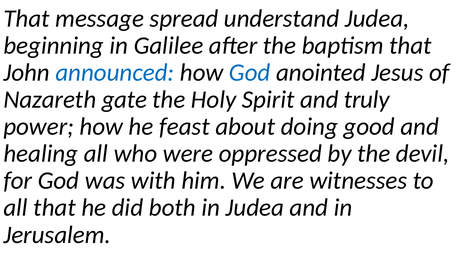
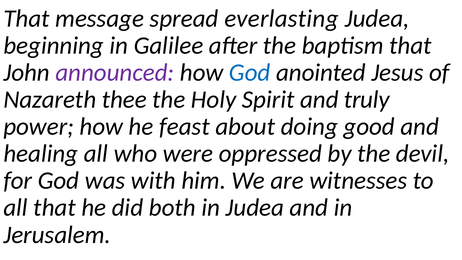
understand: understand -> everlasting
announced colour: blue -> purple
gate: gate -> thee
